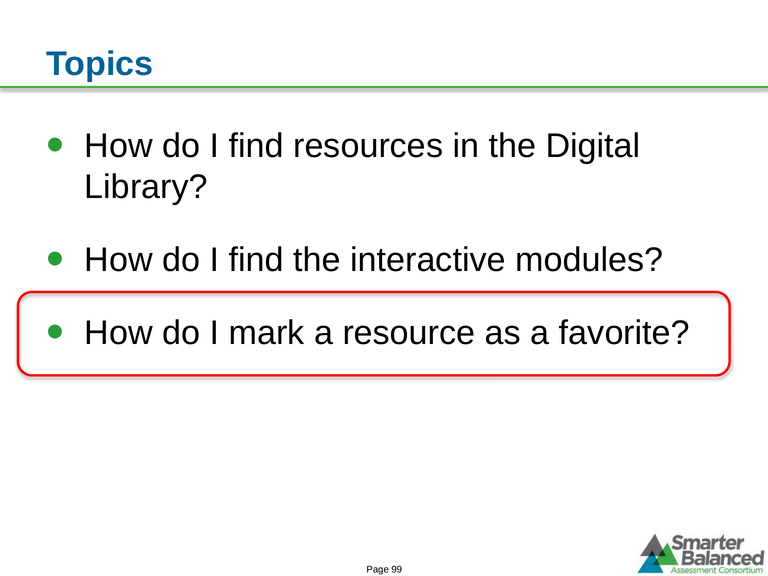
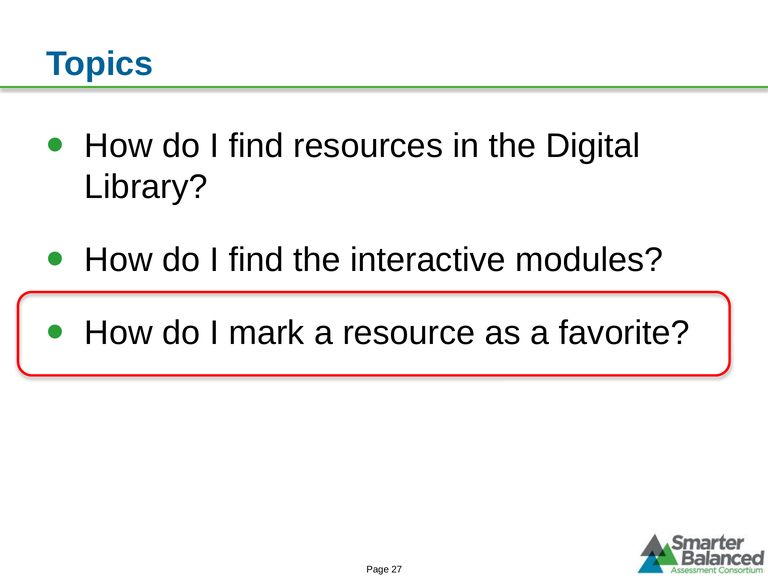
99: 99 -> 27
